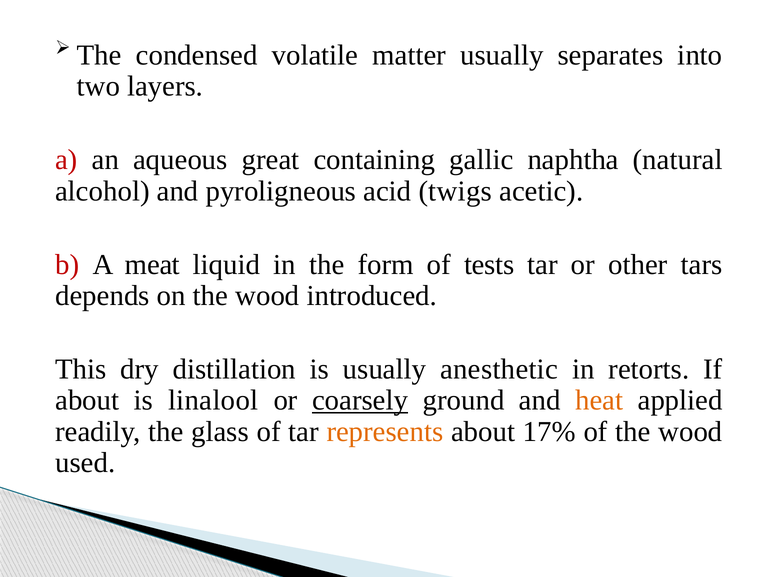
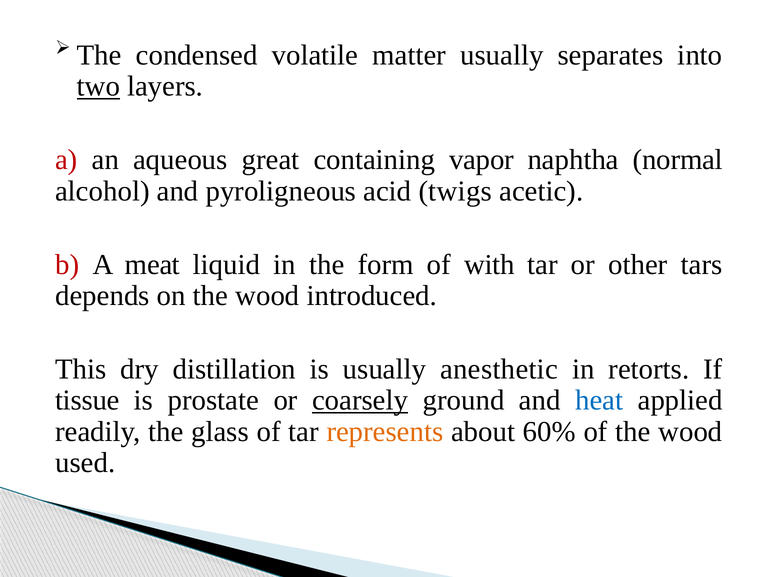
two underline: none -> present
gallic: gallic -> vapor
natural: natural -> normal
tests: tests -> with
about at (87, 400): about -> tissue
linalool: linalool -> prostate
heat colour: orange -> blue
17%: 17% -> 60%
